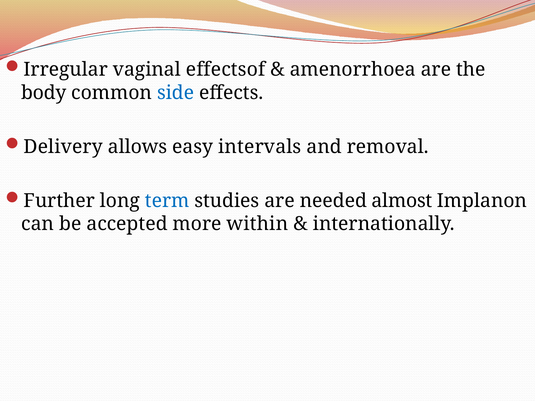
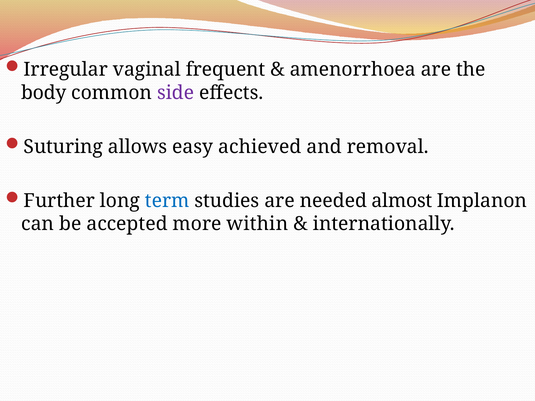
effectsof: effectsof -> frequent
side colour: blue -> purple
Delivery: Delivery -> Suturing
intervals: intervals -> achieved
